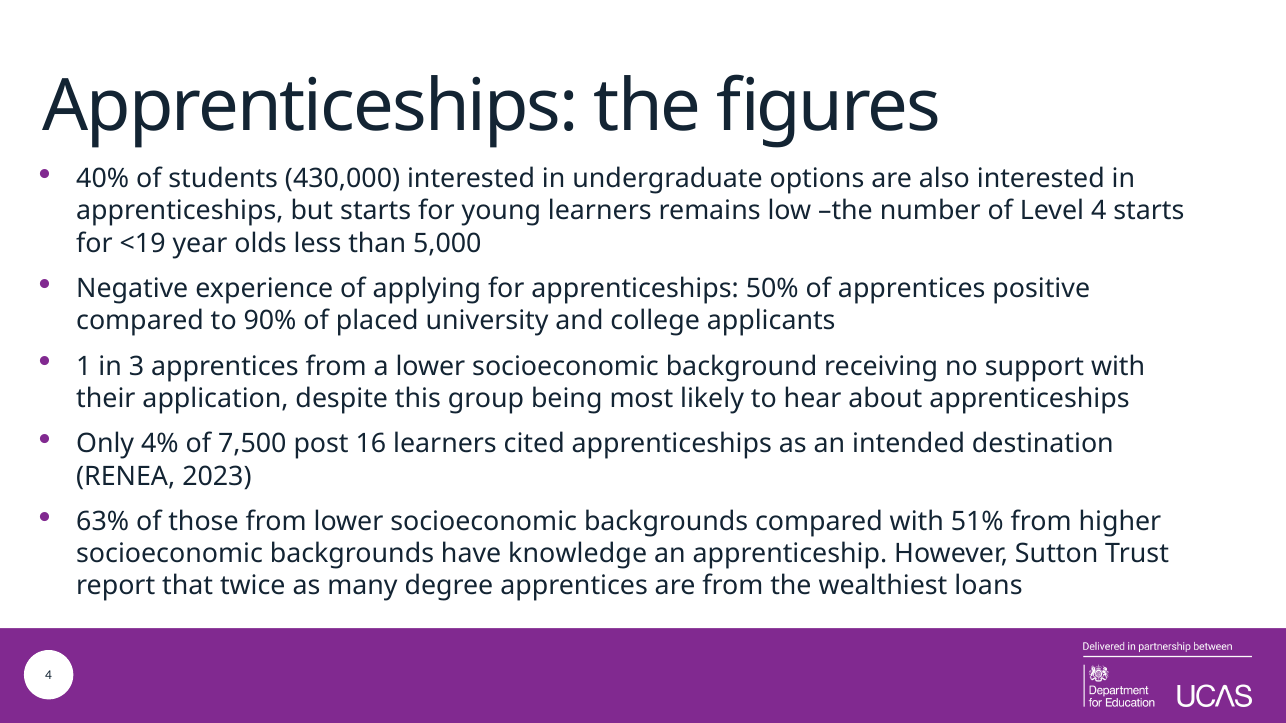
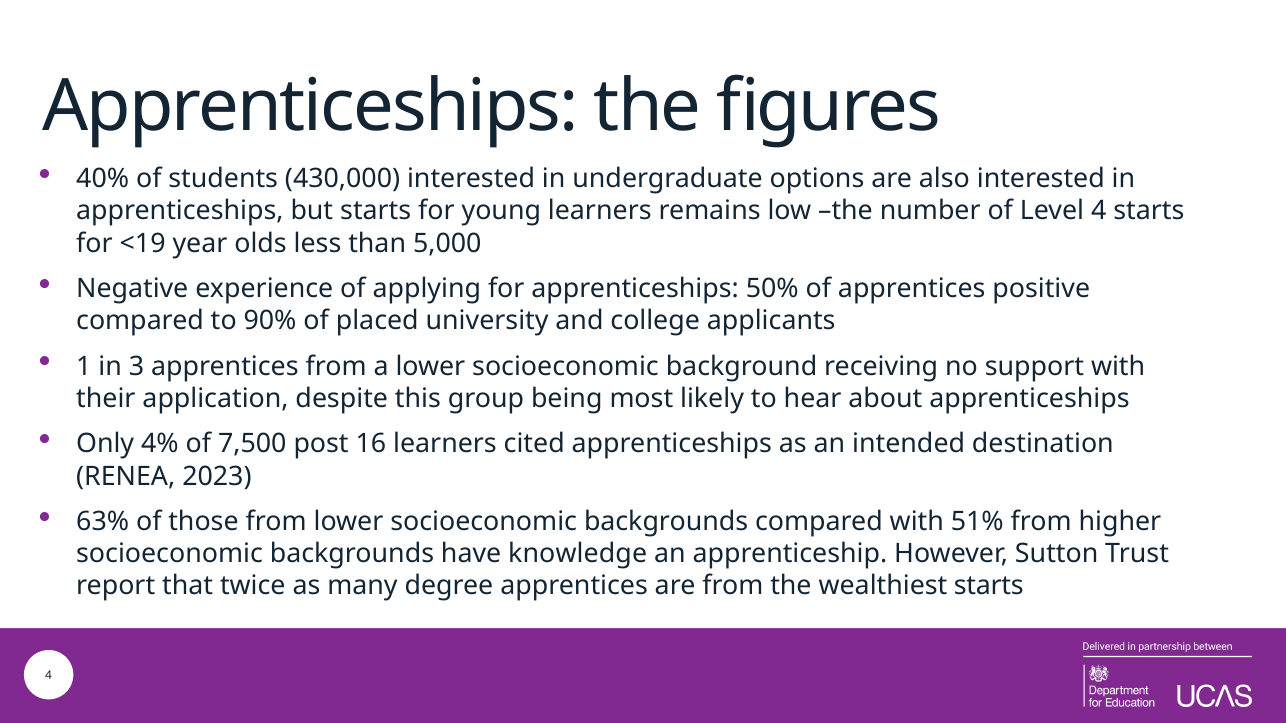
wealthiest loans: loans -> starts
